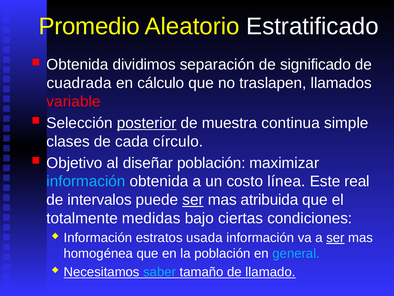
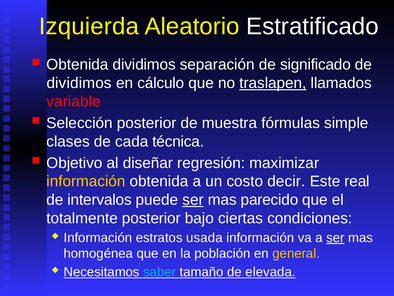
Promedio: Promedio -> Izquierda
cuadrada at (79, 83): cuadrada -> dividimos
traslapen underline: none -> present
posterior at (147, 123) underline: present -> none
continua: continua -> fórmulas
círculo: círculo -> técnica
diseñar población: población -> regresión
información at (86, 181) colour: light blue -> yellow
línea: línea -> decir
atribuida: atribuida -> parecido
totalmente medidas: medidas -> posterior
general colour: light blue -> yellow
llamado: llamado -> elevada
